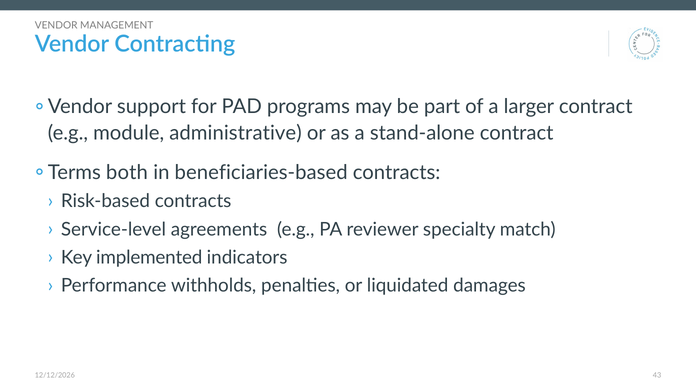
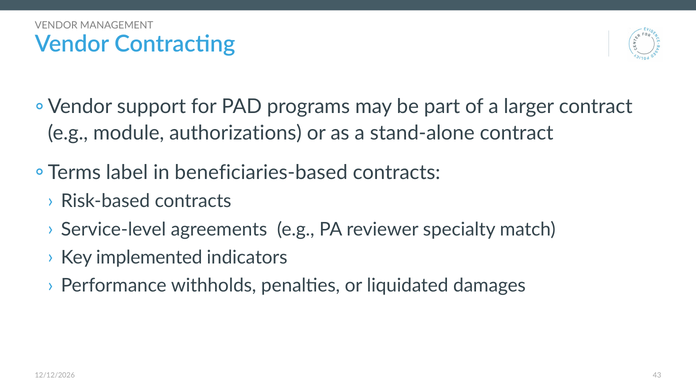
administrative: administrative -> authorizations
both: both -> label
